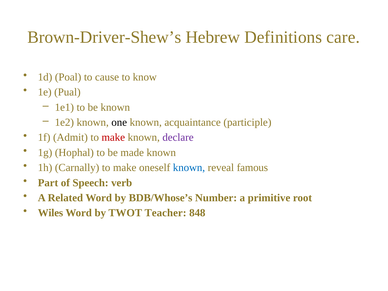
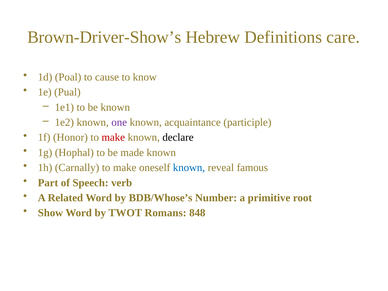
Brown-Driver-Shew’s: Brown-Driver-Shew’s -> Brown-Driver-Show’s
one colour: black -> purple
Admit: Admit -> Honor
declare colour: purple -> black
Wiles: Wiles -> Show
Teacher: Teacher -> Romans
